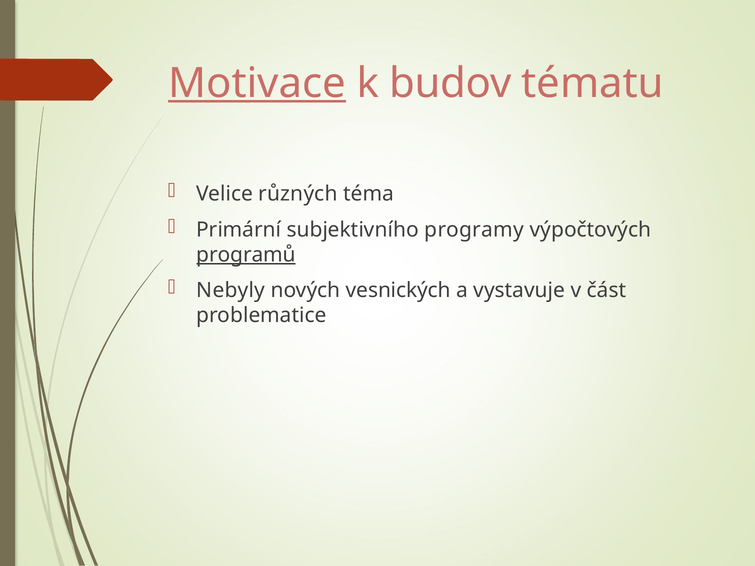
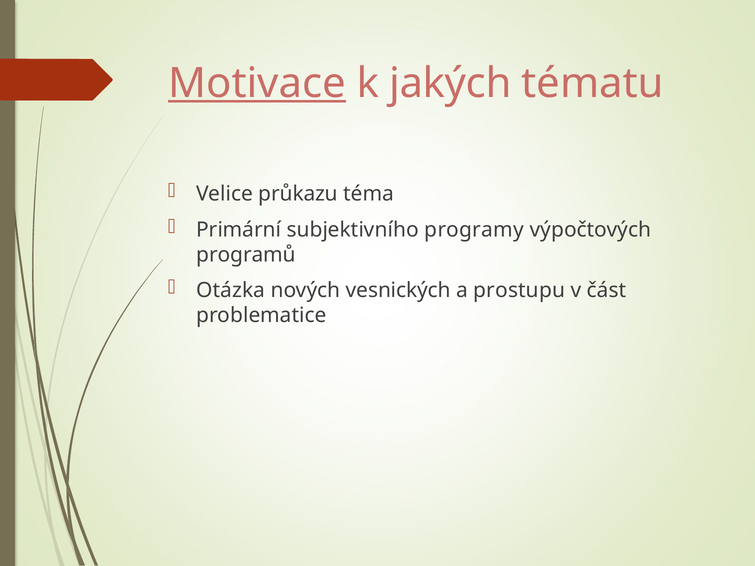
budov: budov -> jakých
různých: různých -> průkazu
programů underline: present -> none
Nebyly: Nebyly -> Otázka
vystavuje: vystavuje -> prostupu
